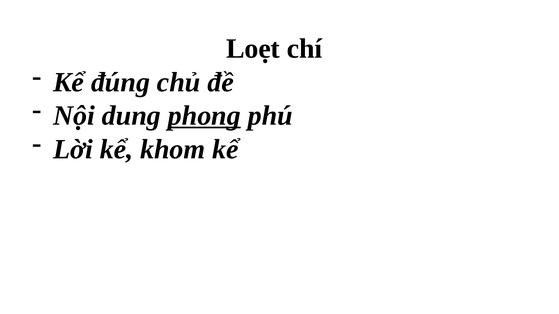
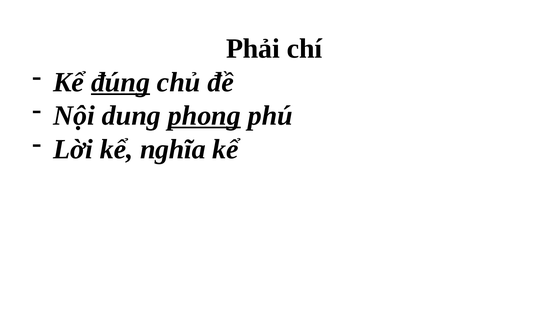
Loẹt: Loẹt -> Phải
đúng underline: none -> present
khom: khom -> nghĩa
